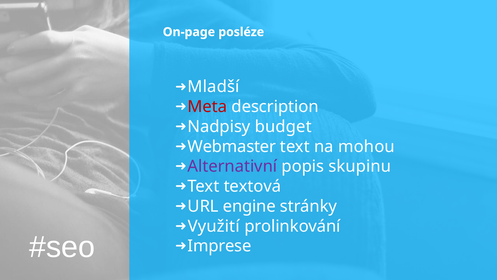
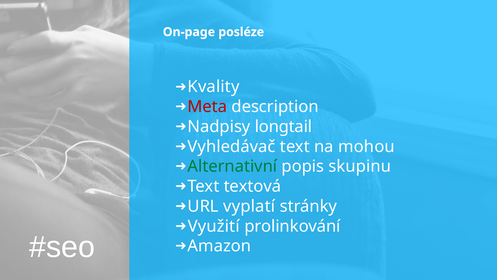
Mladší: Mladší -> Kvality
budget: budget -> longtail
Webmaster: Webmaster -> Vyhledávač
Alternativní colour: purple -> green
engine: engine -> vyplatí
Imprese: Imprese -> Amazon
